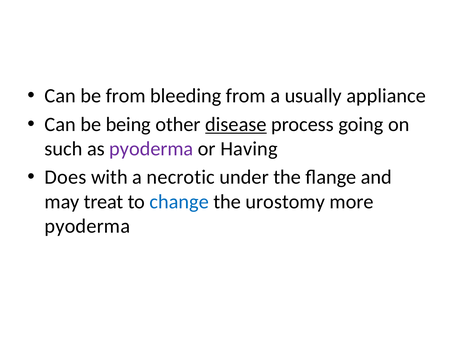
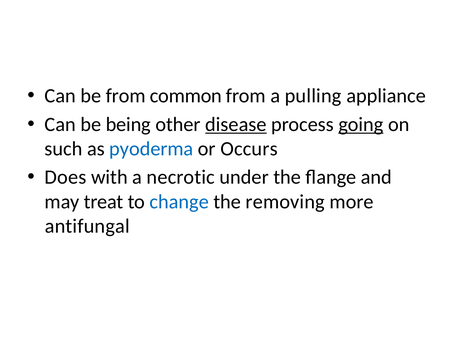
bleeding: bleeding -> common
usually: usually -> pulling
going underline: none -> present
pyoderma at (151, 149) colour: purple -> blue
Having: Having -> Occurs
urostomy: urostomy -> removing
pyoderma at (87, 226): pyoderma -> antifungal
